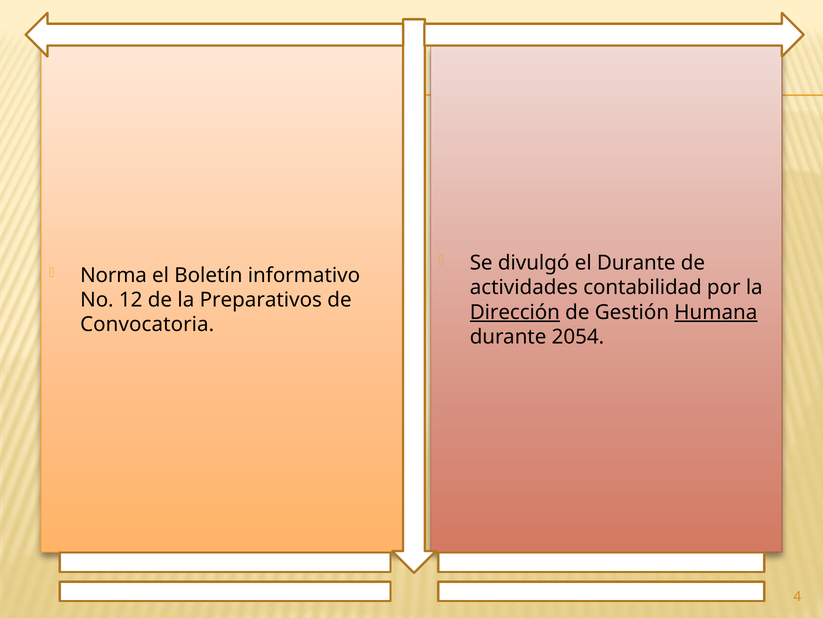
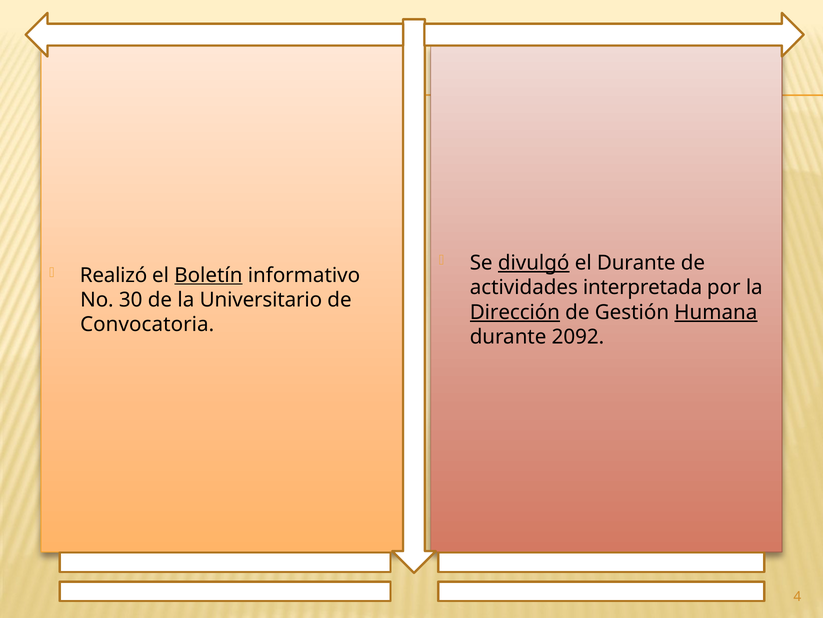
divulgó underline: none -> present
Norma: Norma -> Realizó
Boletín underline: none -> present
contabilidad: contabilidad -> interpretada
12: 12 -> 30
Preparativos: Preparativos -> Universitario
2054: 2054 -> 2092
